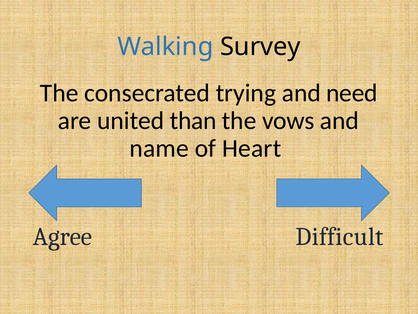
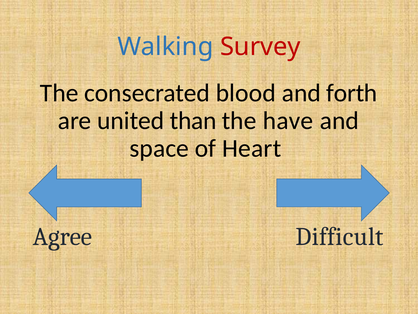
Survey colour: black -> red
trying: trying -> blood
need: need -> forth
vows: vows -> have
name: name -> space
